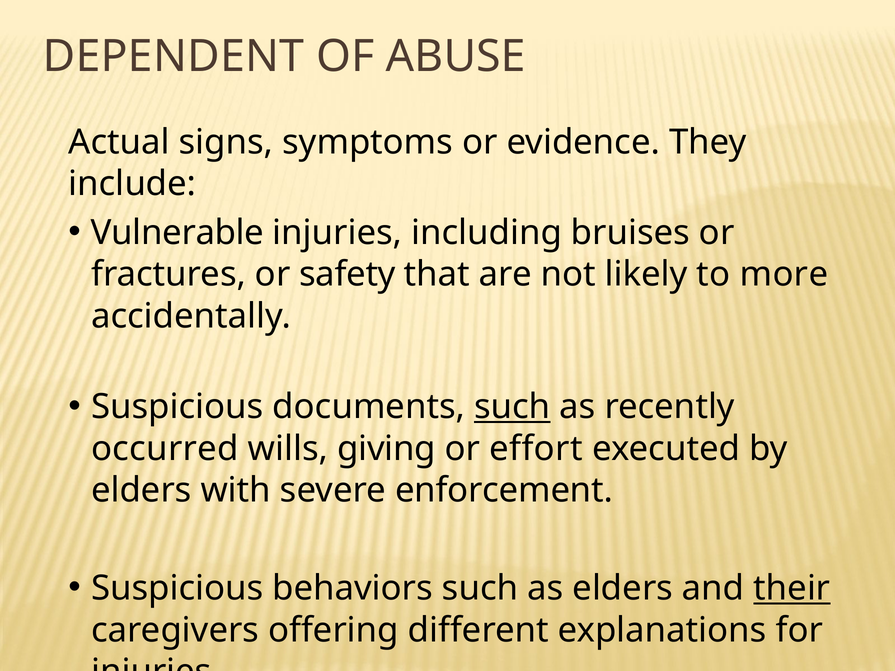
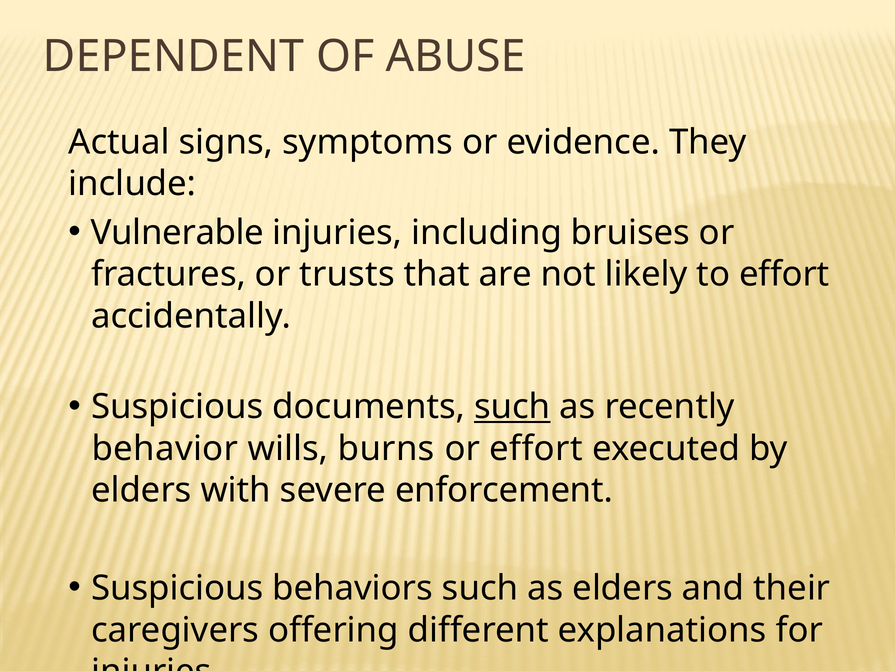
safety: safety -> trusts
to more: more -> effort
occurred: occurred -> behavior
giving: giving -> burns
their underline: present -> none
